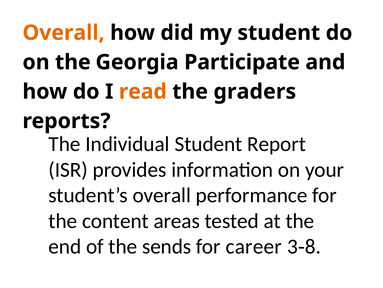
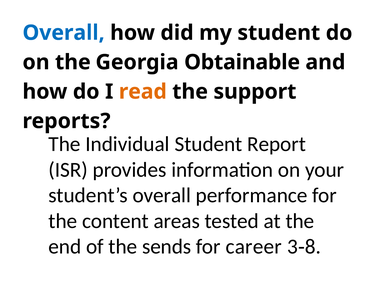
Overall at (64, 33) colour: orange -> blue
Participate: Participate -> Obtainable
graders: graders -> support
